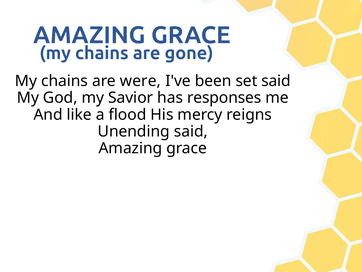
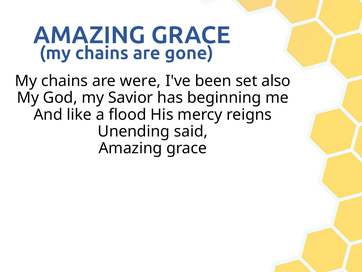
set said: said -> also
responses: responses -> beginning
